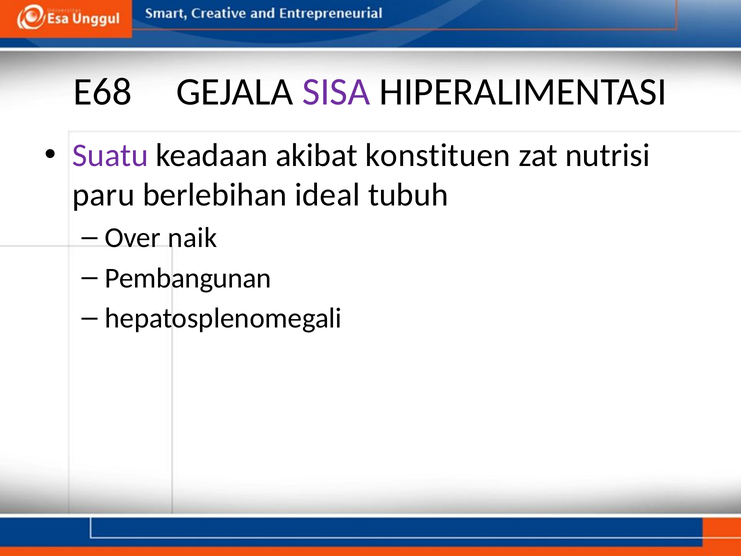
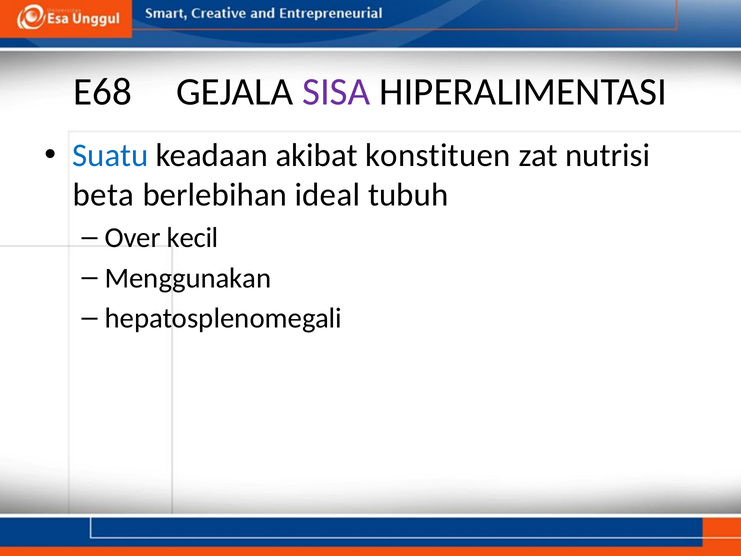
Suatu colour: purple -> blue
paru: paru -> beta
naik: naik -> kecil
Pembangunan: Pembangunan -> Menggunakan
